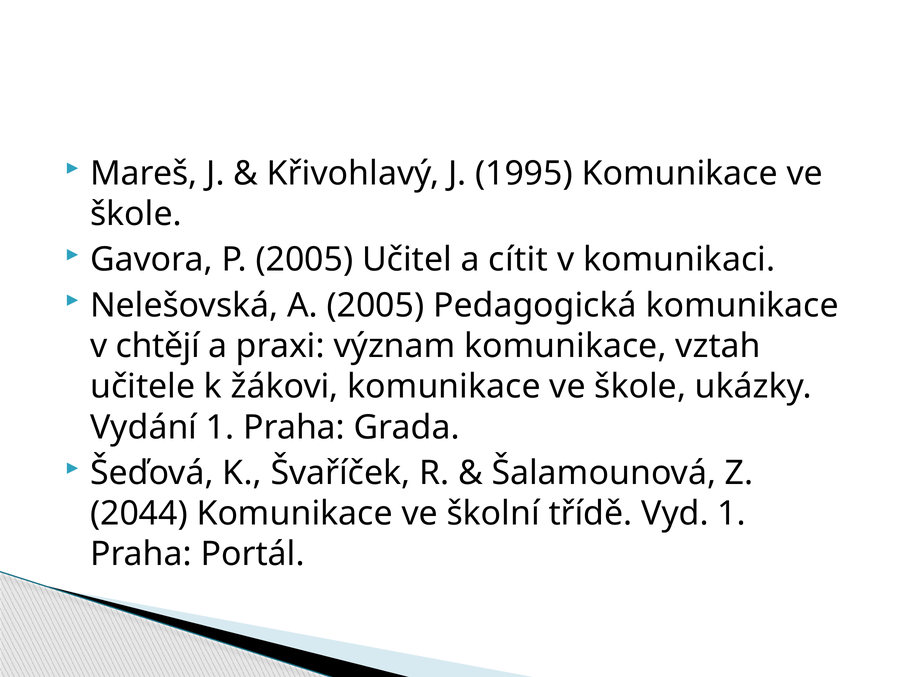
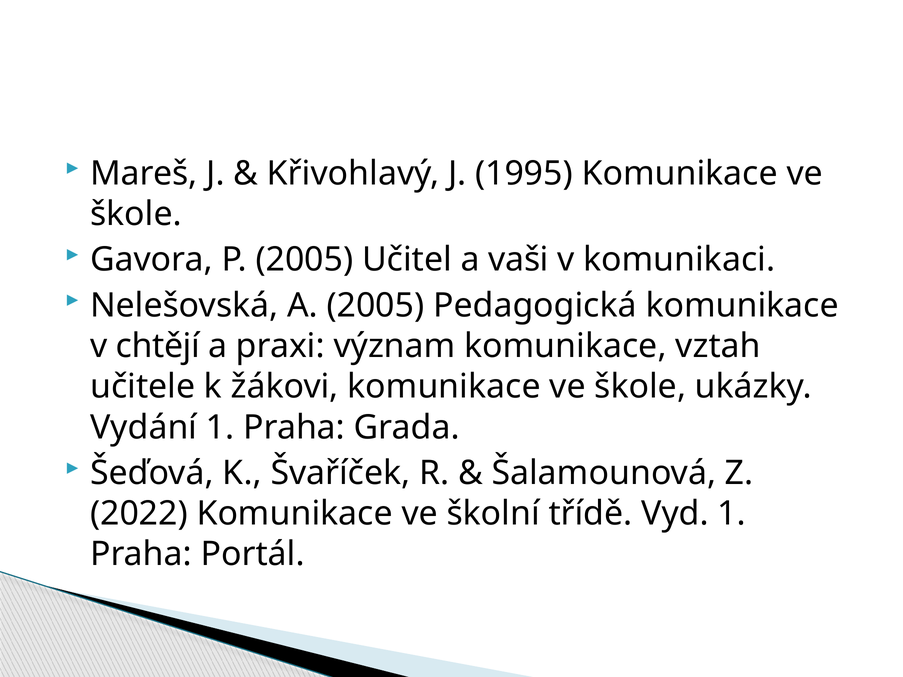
cítit: cítit -> vaši
2044: 2044 -> 2022
